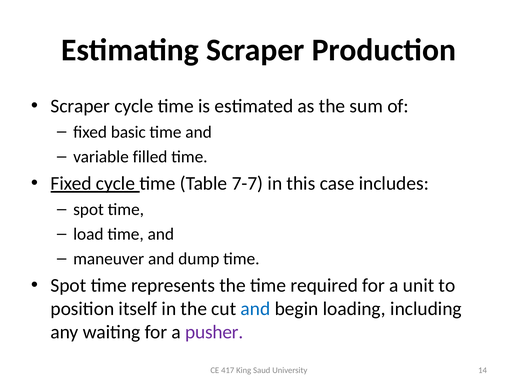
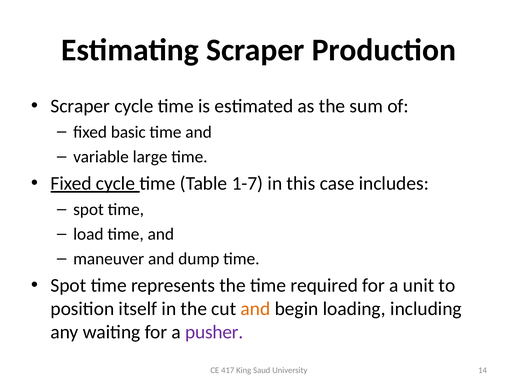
filled: filled -> large
7-7: 7-7 -> 1-7
and at (256, 309) colour: blue -> orange
